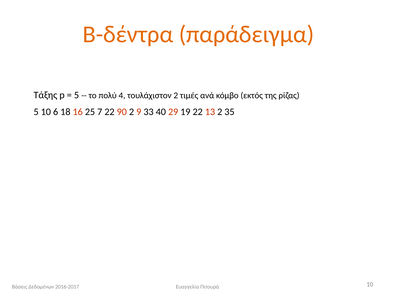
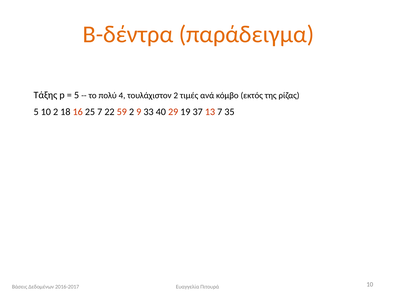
10 6: 6 -> 2
90: 90 -> 59
19 22: 22 -> 37
13 2: 2 -> 7
